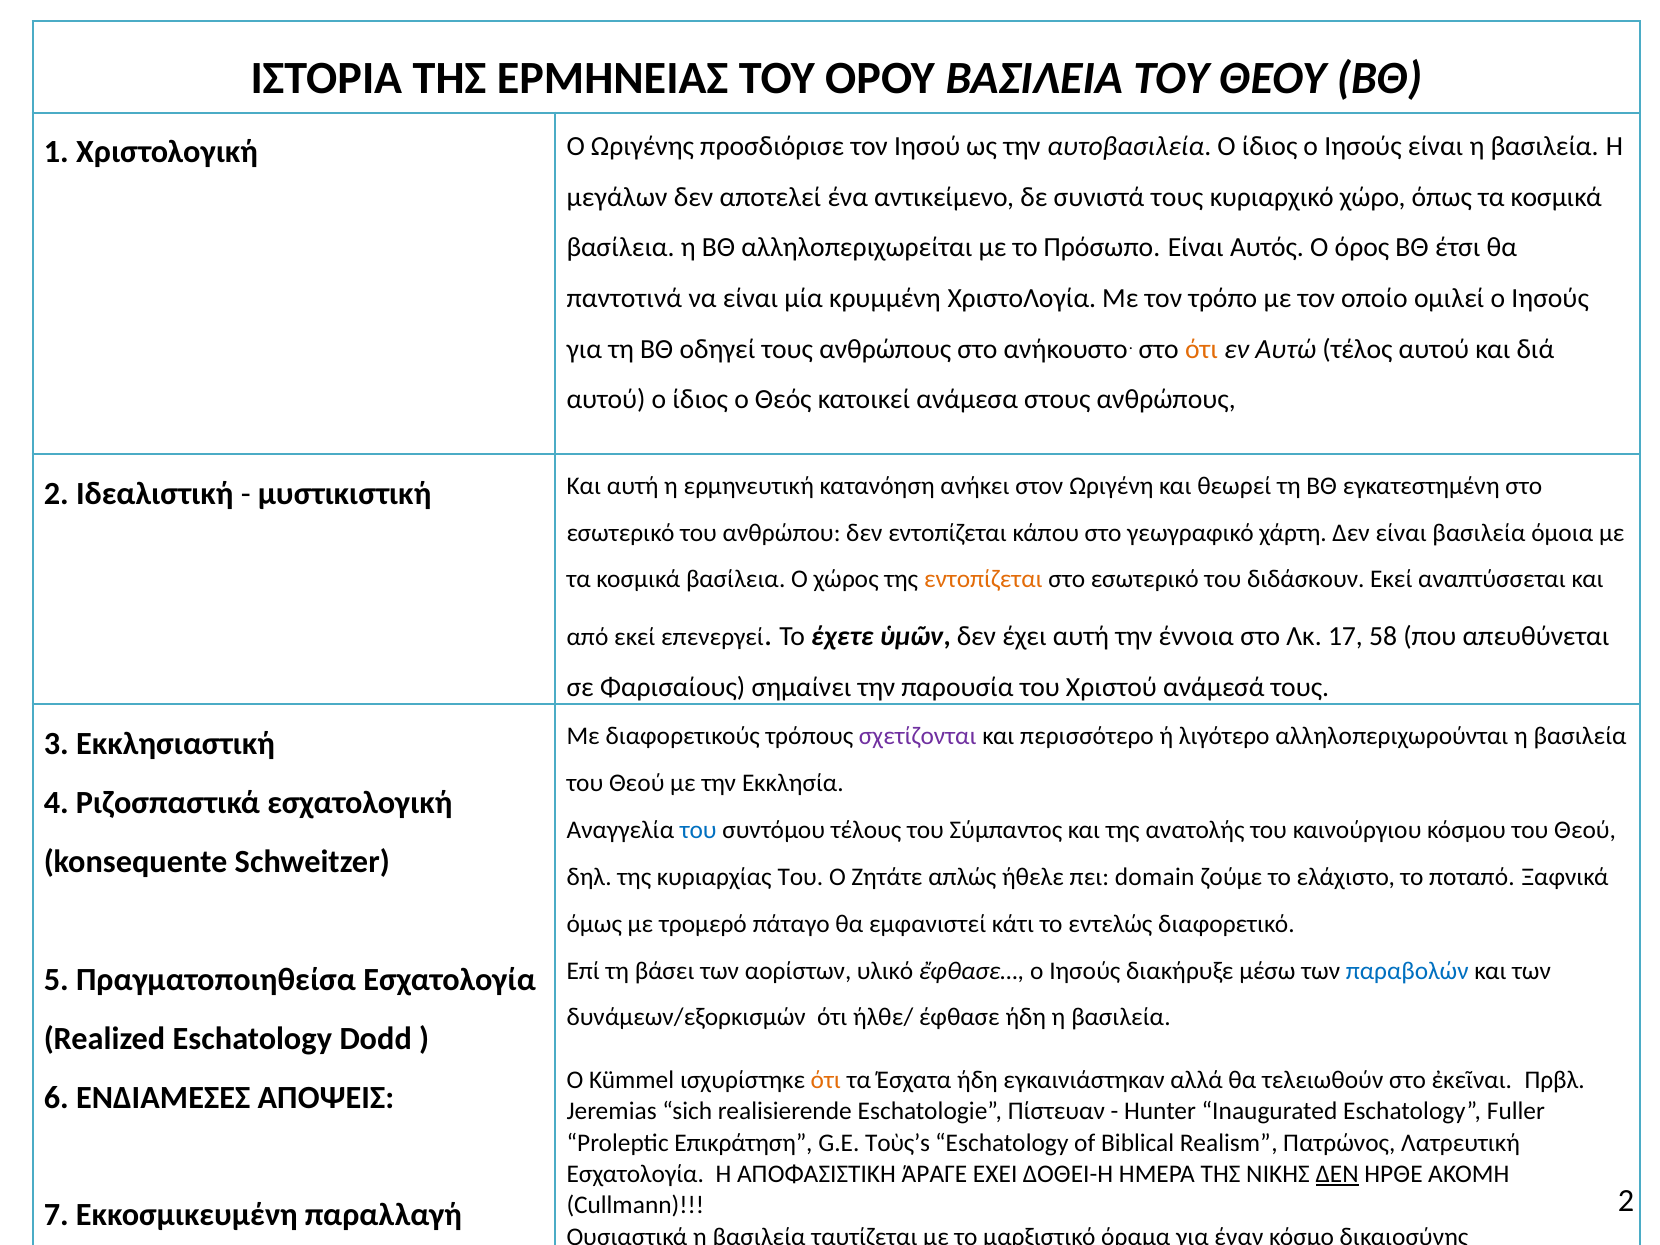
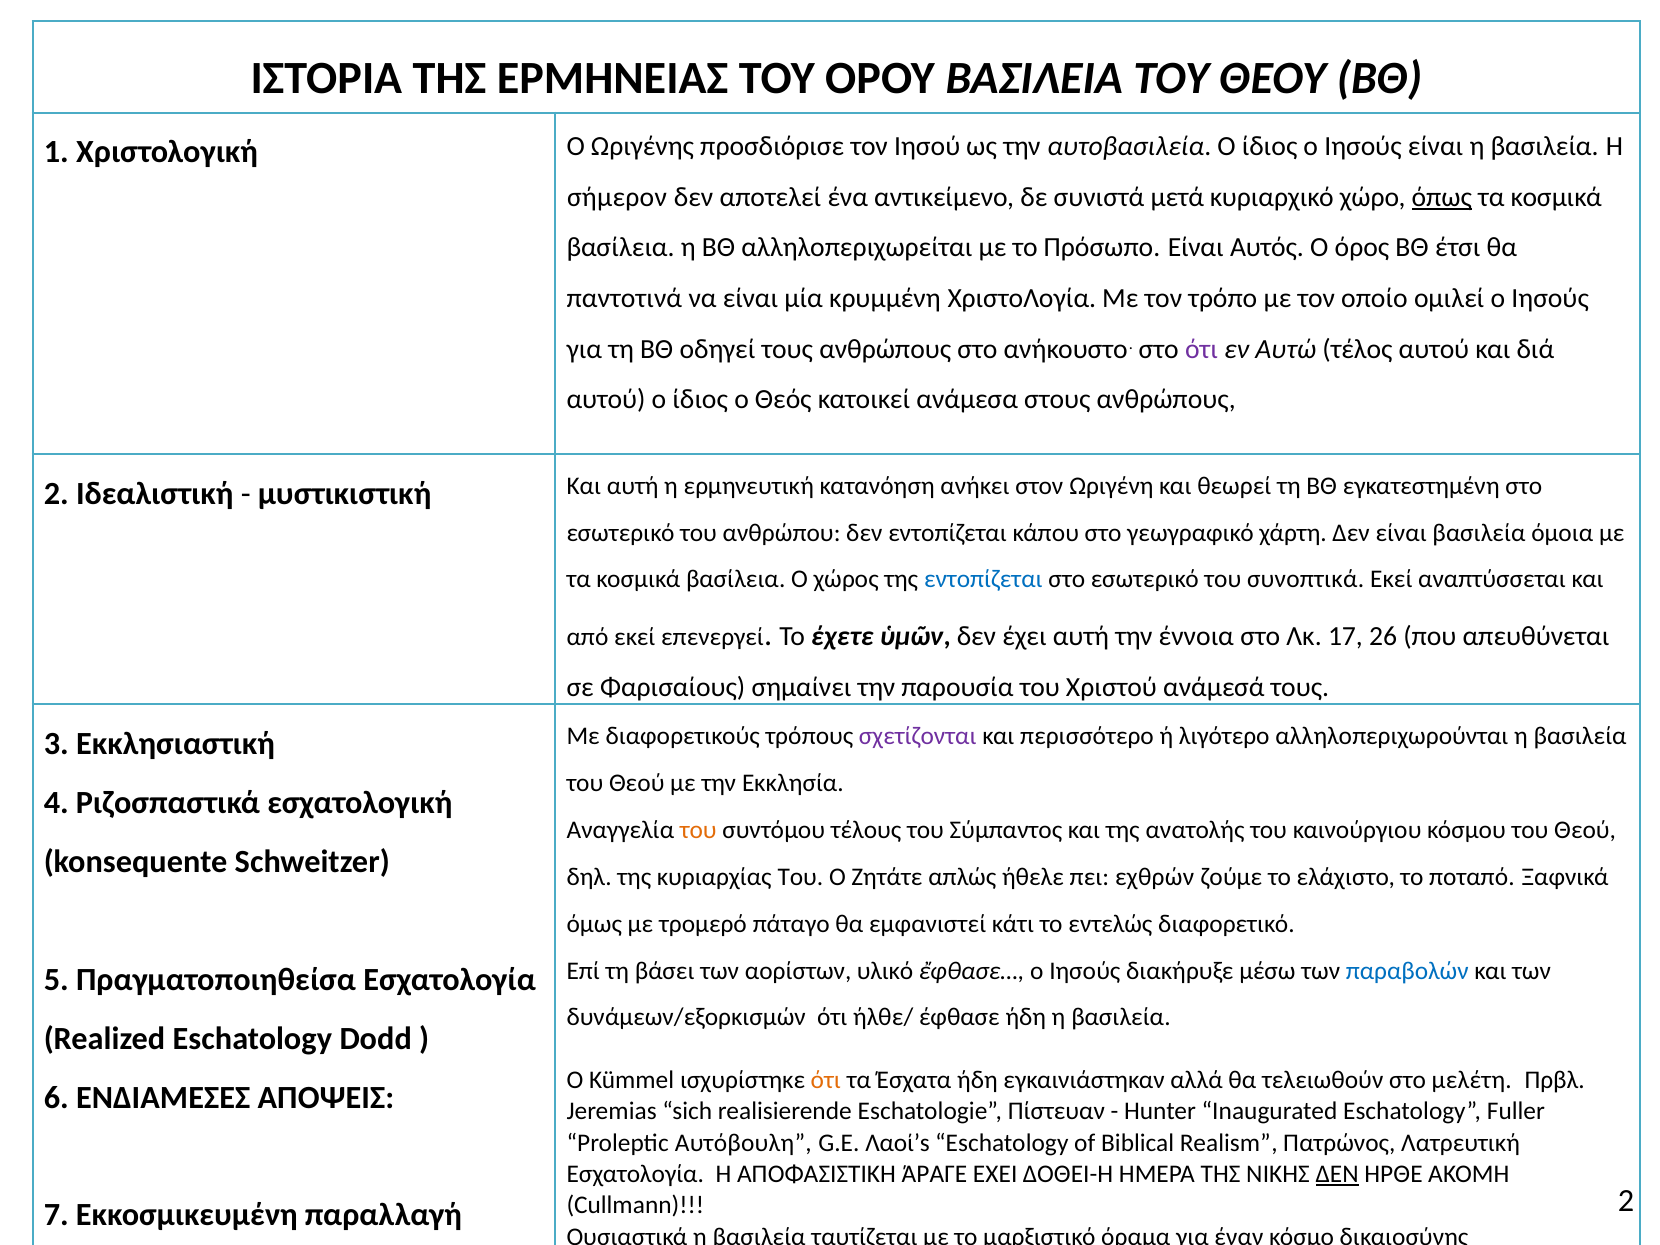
μεγάλων: μεγάλων -> σήμερον
συνιστά τους: τους -> μετά
όπως underline: none -> present
ότι at (1201, 349) colour: orange -> purple
εντοπίζεται at (983, 580) colour: orange -> blue
διδάσκουν: διδάσκουν -> συνοπτικά
58: 58 -> 26
του at (698, 830) colour: blue -> orange
domain: domain -> εχθρών
ἐκεῖναι: ἐκεῖναι -> μελέτη
Επικράτηση: Επικράτηση -> Αυτόβουλη
Τοὺς’s: Τοὺς’s -> Λαοί’s
